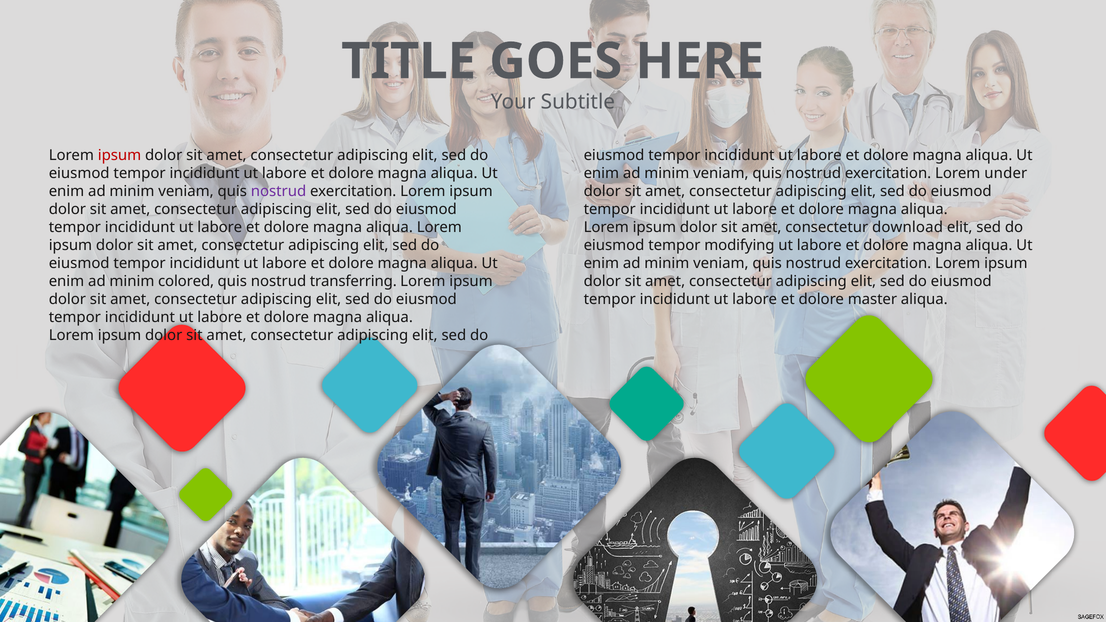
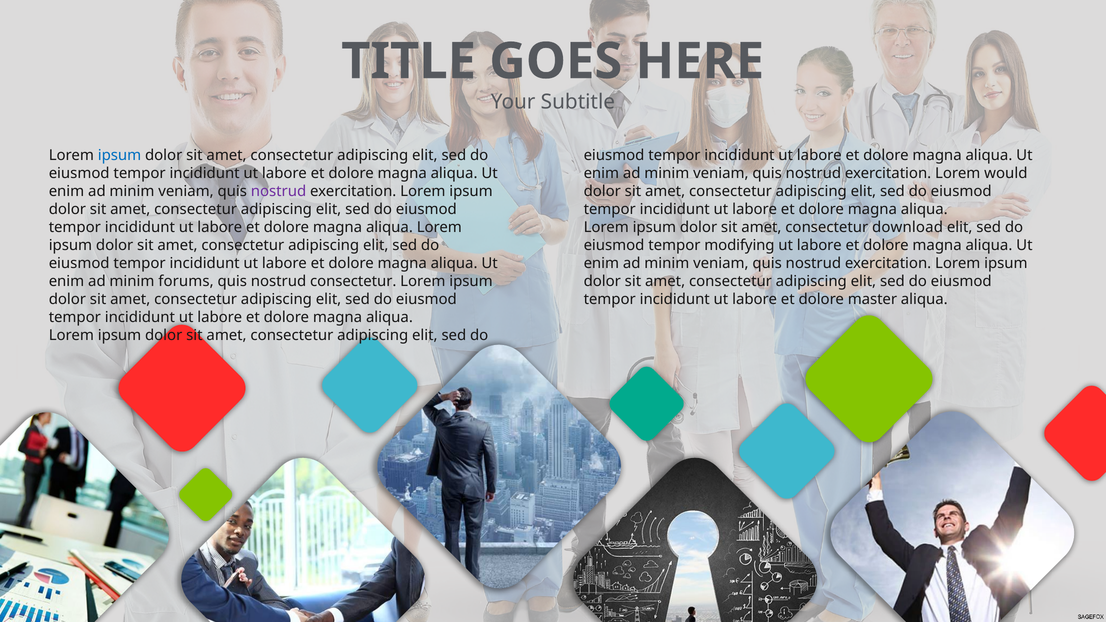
ipsum at (120, 155) colour: red -> blue
under: under -> would
colored: colored -> forums
nostrud transferring: transferring -> consectetur
